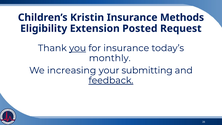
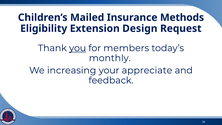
Kristin: Kristin -> Mailed
Posted: Posted -> Design
for insurance: insurance -> members
submitting: submitting -> appreciate
feedback underline: present -> none
